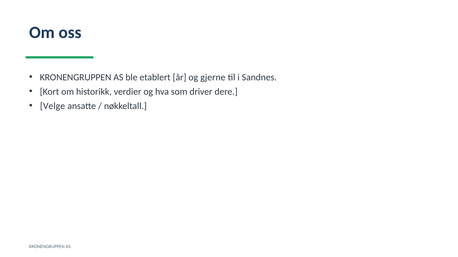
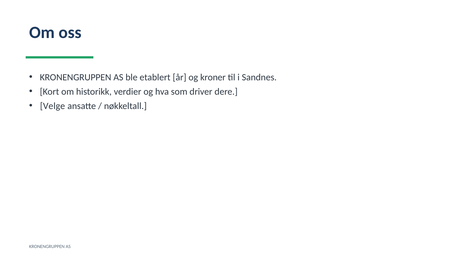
gjerne: gjerne -> kroner
